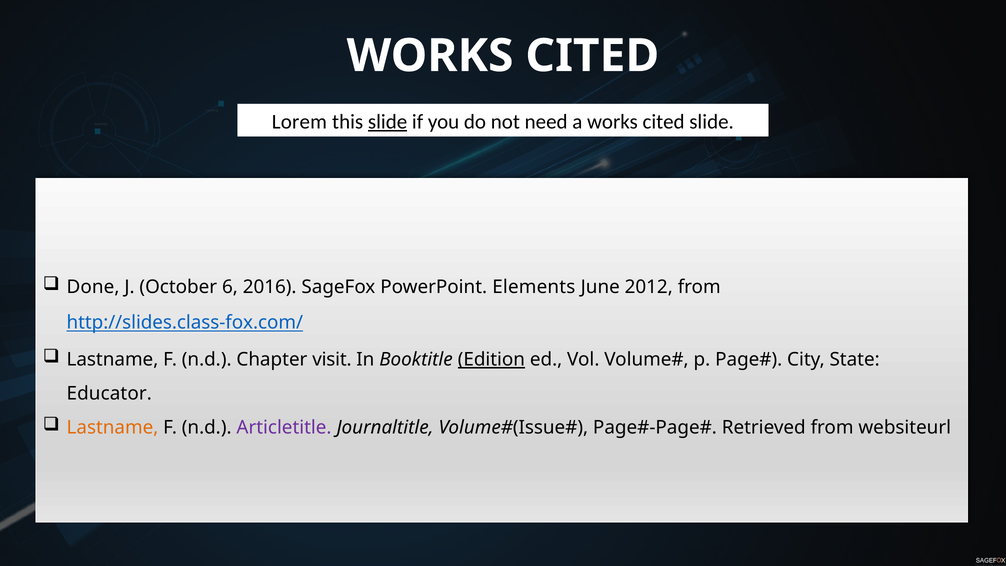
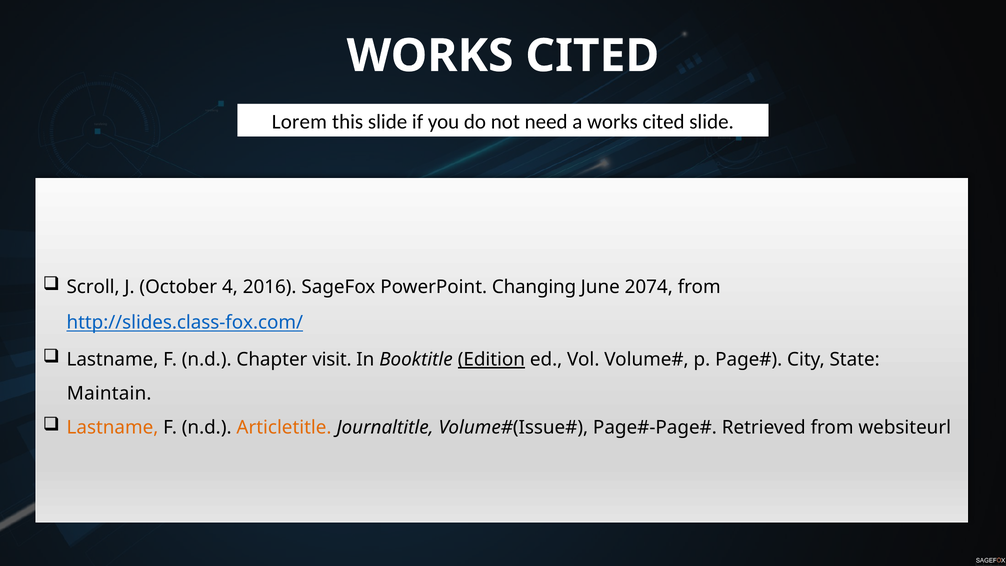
slide at (388, 122) underline: present -> none
Done: Done -> Scroll
6: 6 -> 4
Elements: Elements -> Changing
2012: 2012 -> 2074
Educator: Educator -> Maintain
Articletitle colour: purple -> orange
